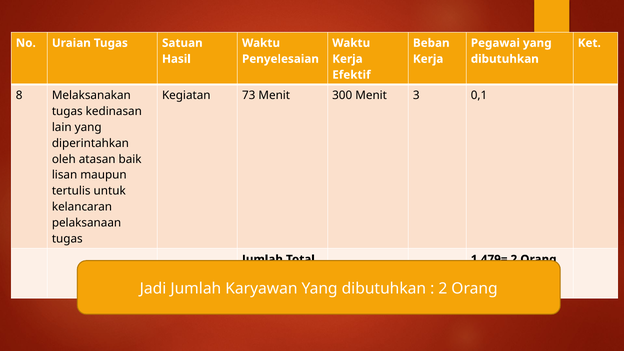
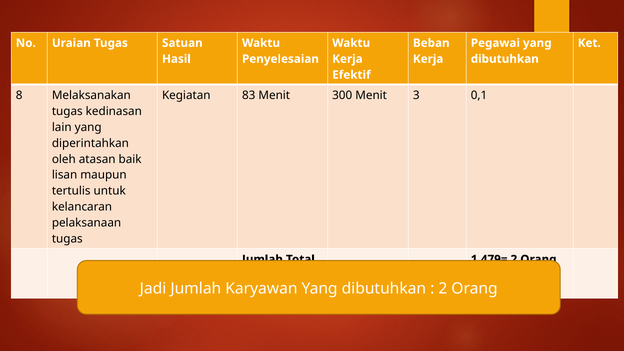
73: 73 -> 83
